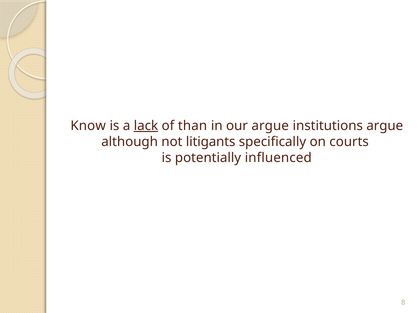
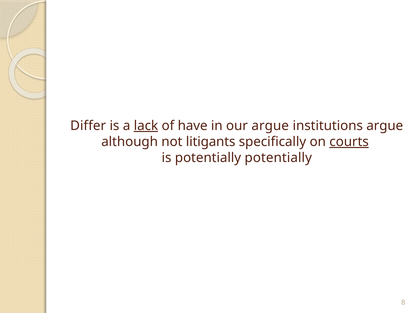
Know: Know -> Differ
than: than -> have
courts underline: none -> present
potentially influenced: influenced -> potentially
